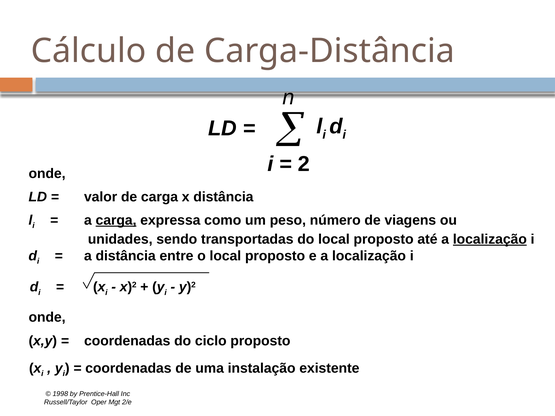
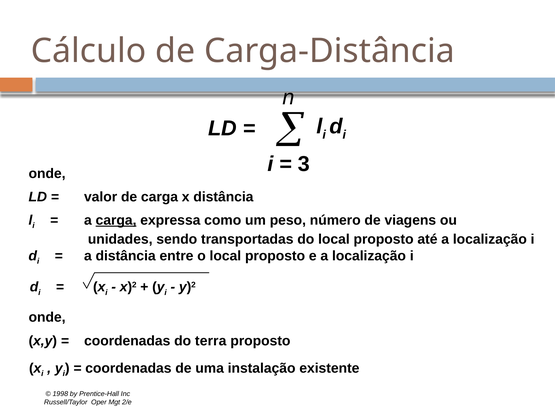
2: 2 -> 3
localização at (490, 239) underline: present -> none
ciclo: ciclo -> terra
